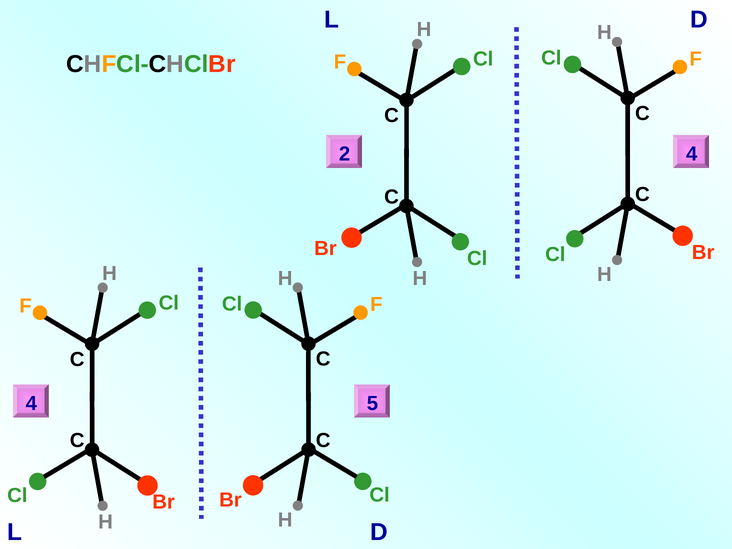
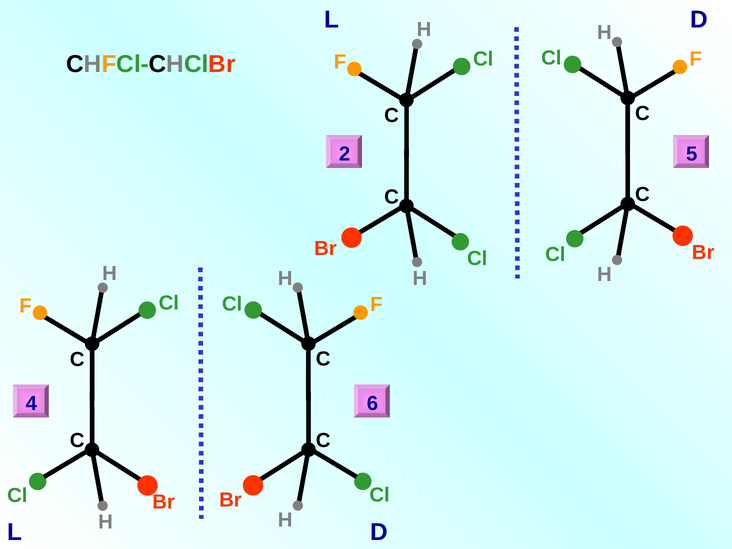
2 4: 4 -> 5
5: 5 -> 6
